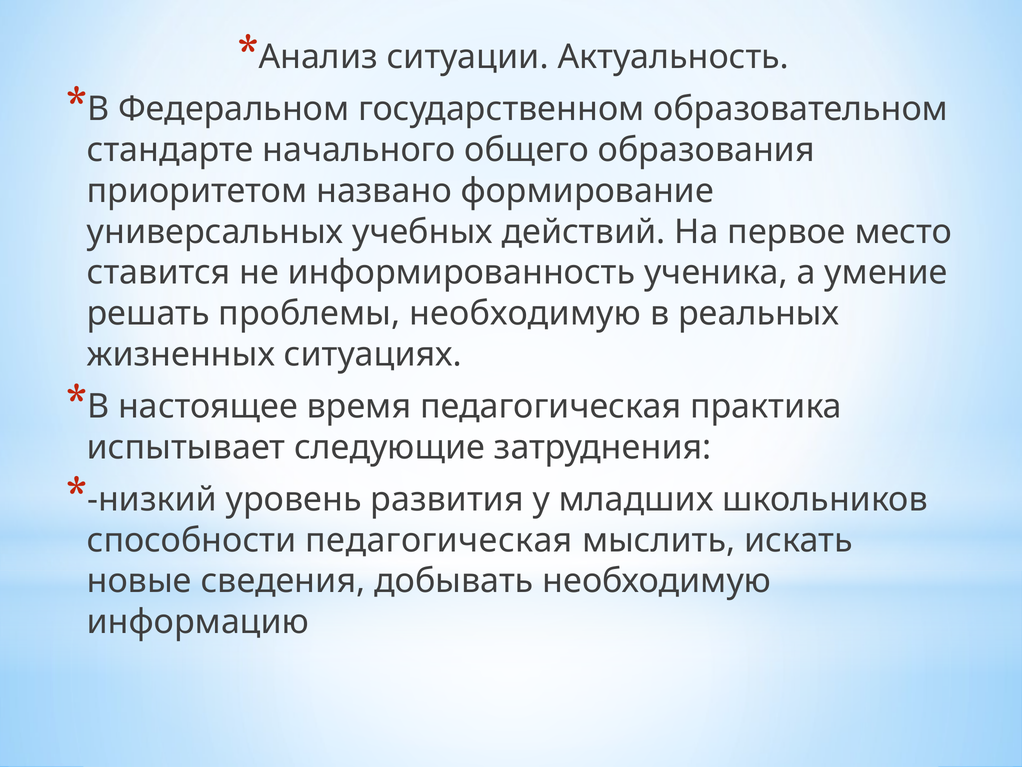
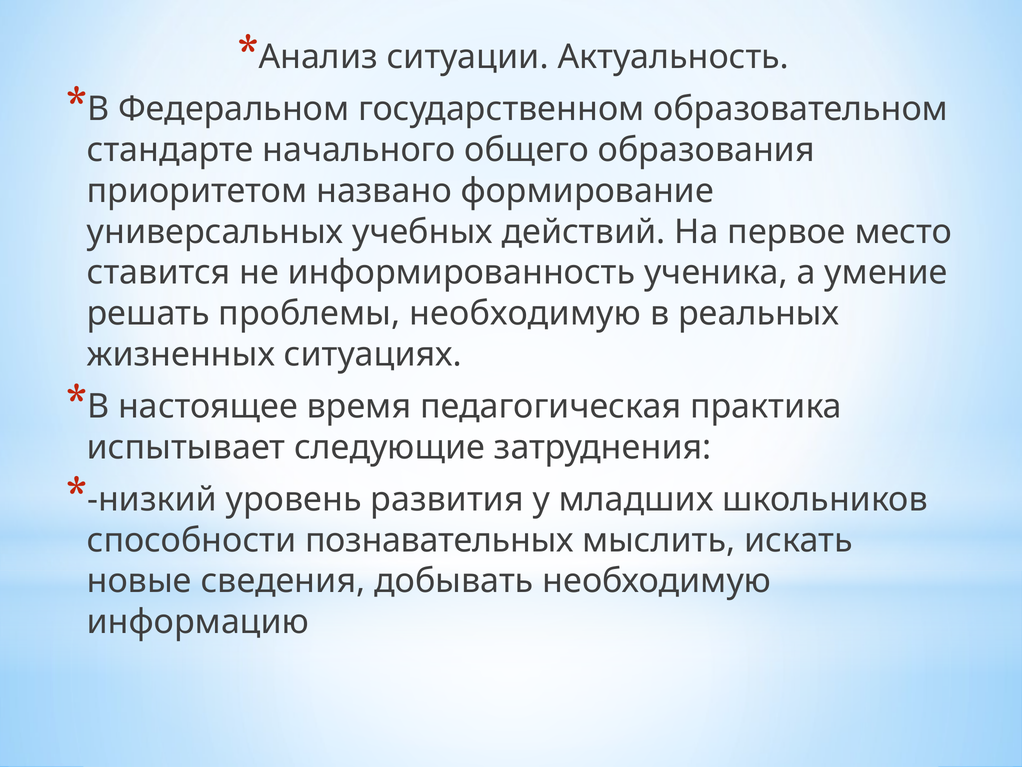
способности педагогическая: педагогическая -> познавательных
